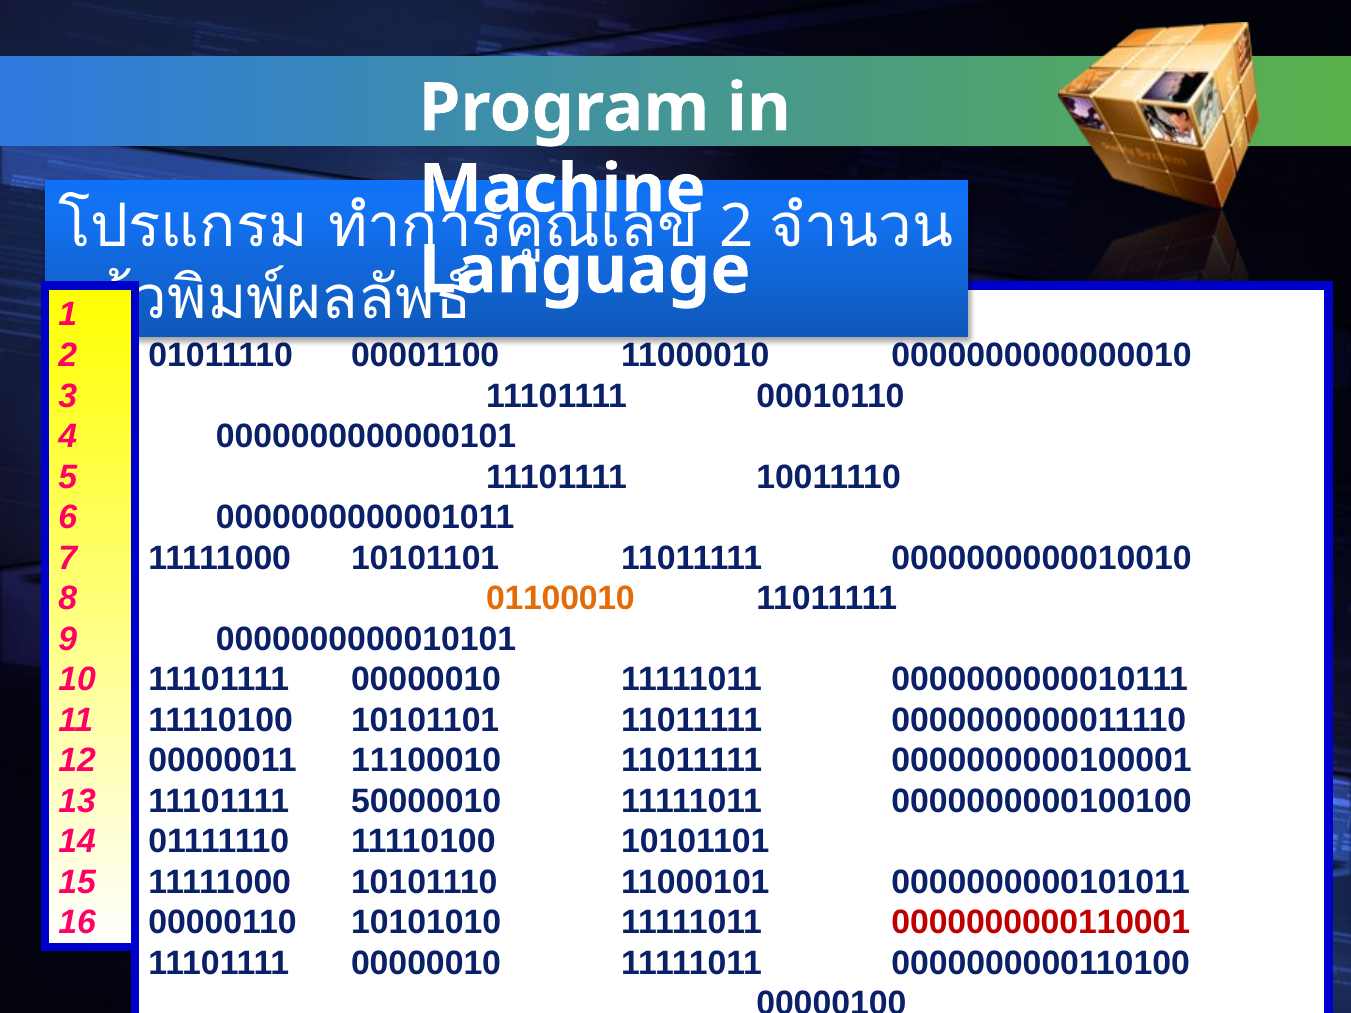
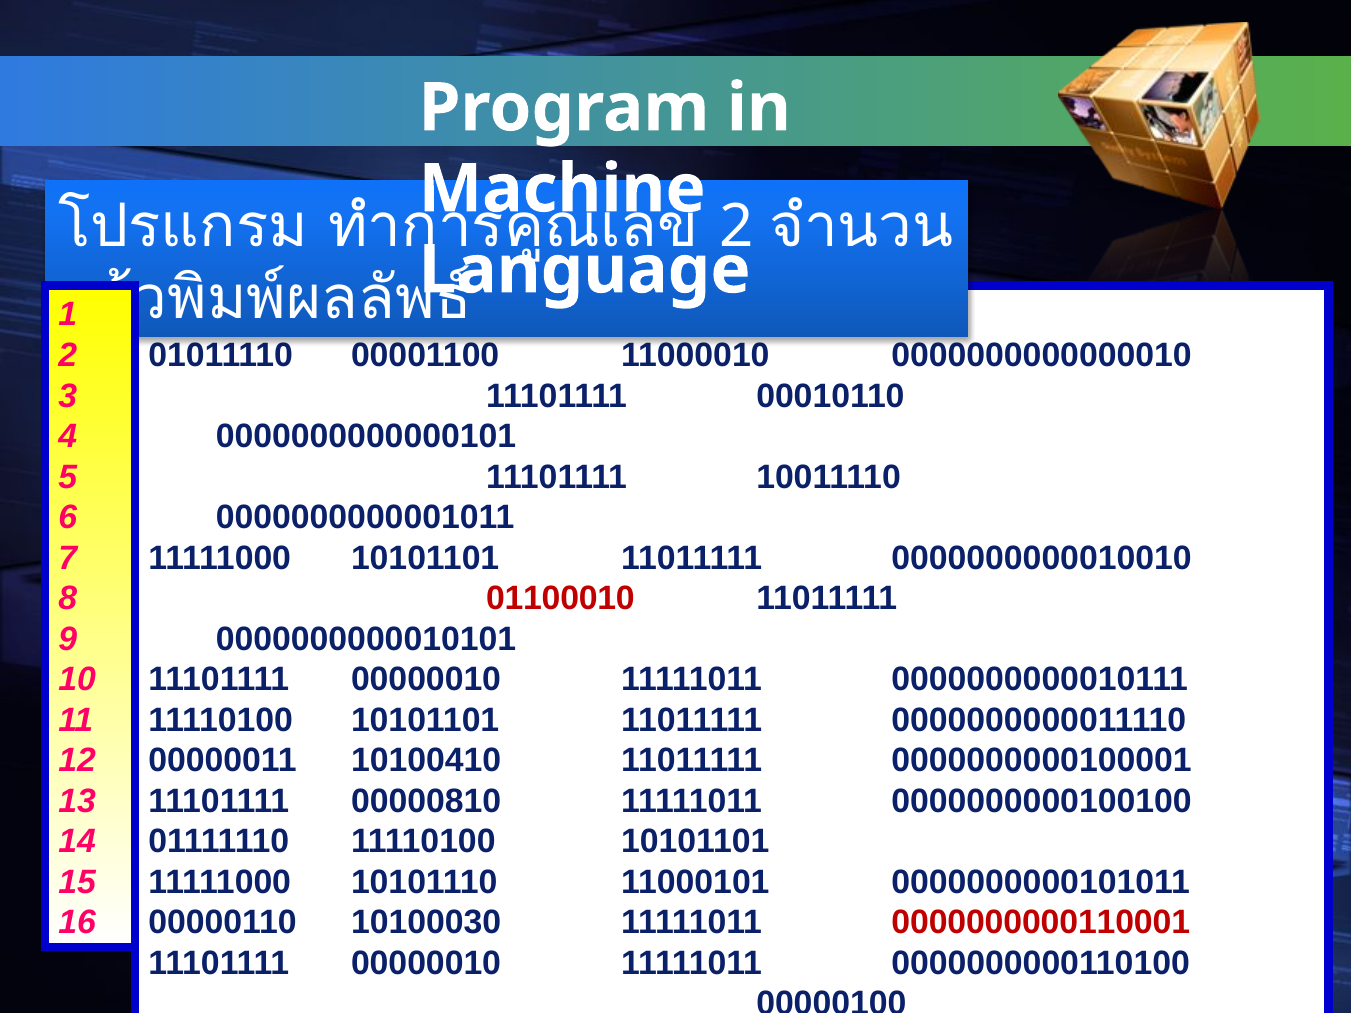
01100010 colour: orange -> red
11100010: 11100010 -> 10100410
50000010: 50000010 -> 00000810
10101010: 10101010 -> 10100030
